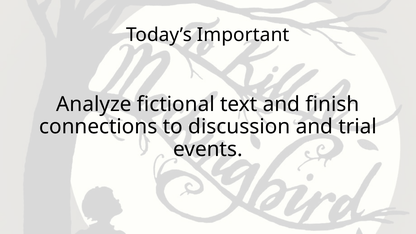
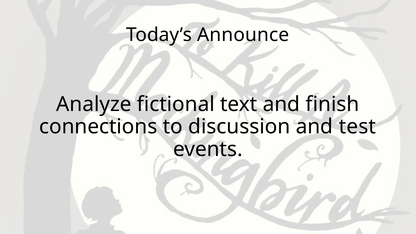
Important: Important -> Announce
trial: trial -> test
